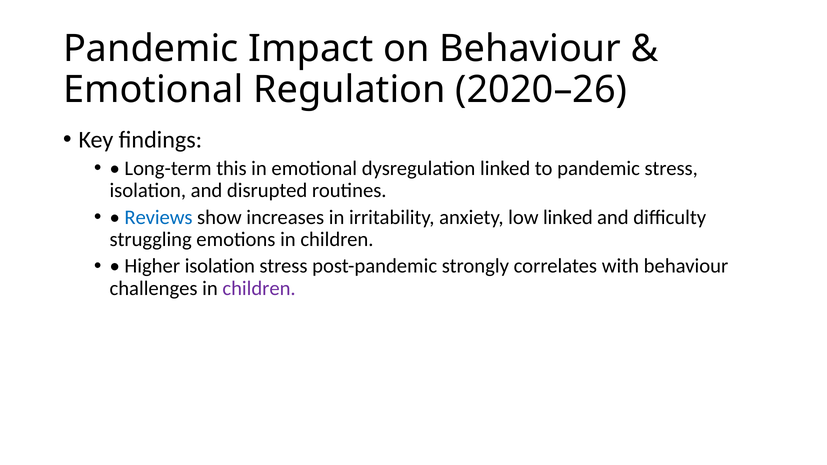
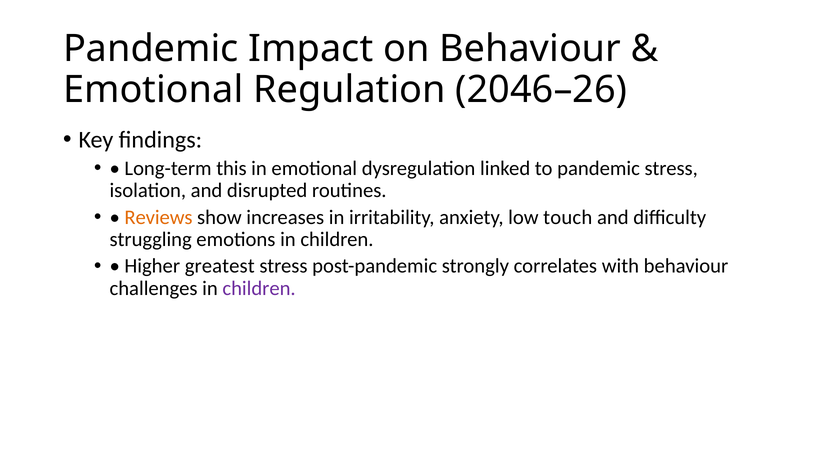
2020–26: 2020–26 -> 2046–26
Reviews colour: blue -> orange
low linked: linked -> touch
Higher isolation: isolation -> greatest
